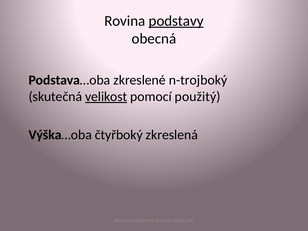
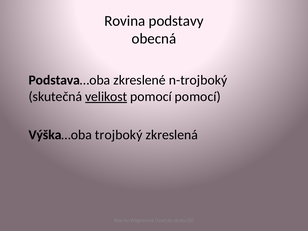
podstavy underline: present -> none
pomocí použitý: použitý -> pomocí
čtyřboký: čtyřboký -> trojboký
